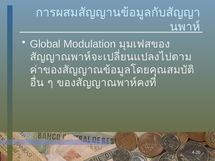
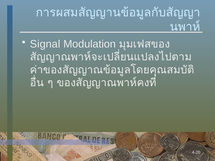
Global: Global -> Signal
